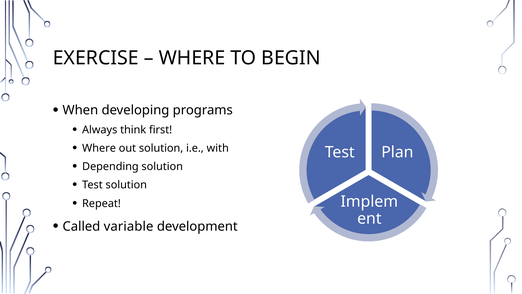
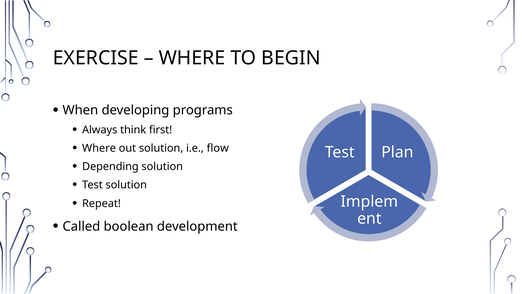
with: with -> flow
variable: variable -> boolean
